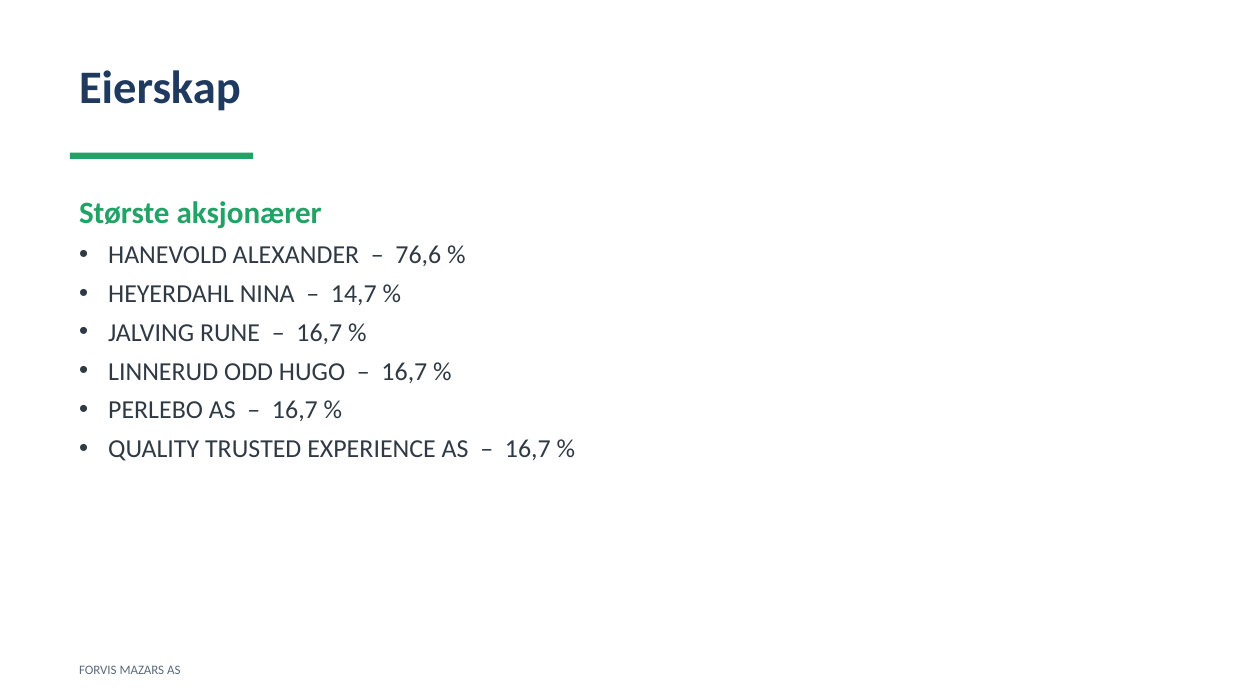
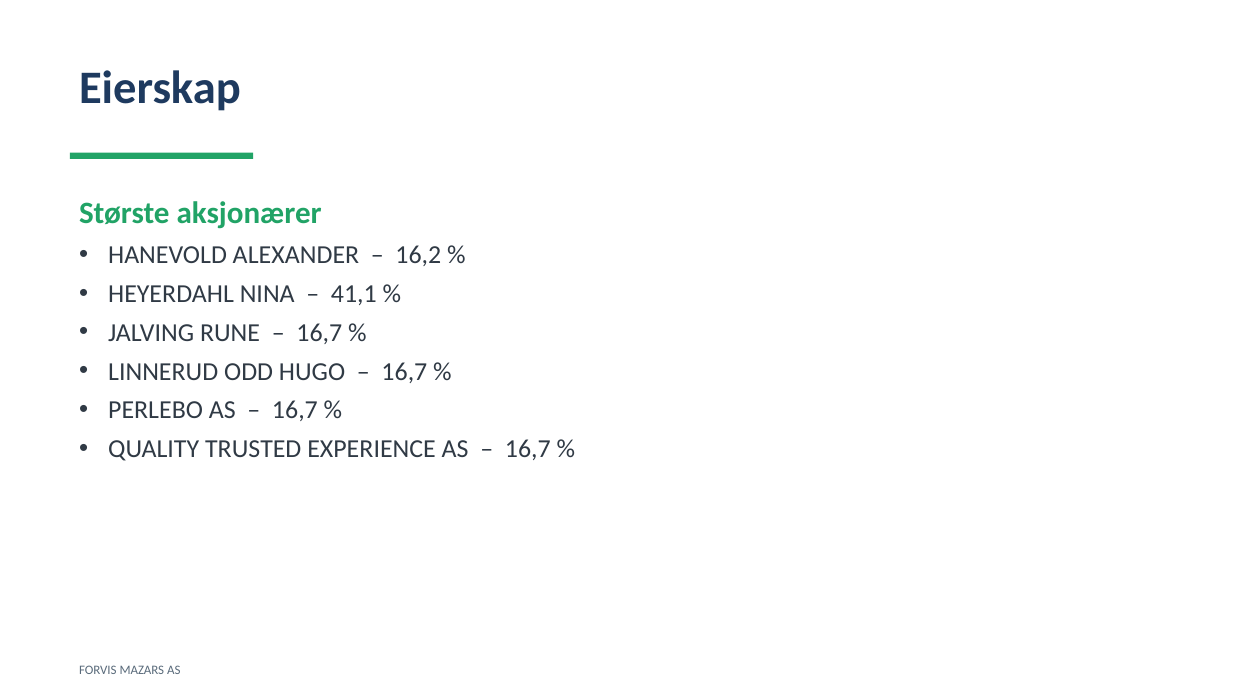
76,6: 76,6 -> 16,2
14,7: 14,7 -> 41,1
